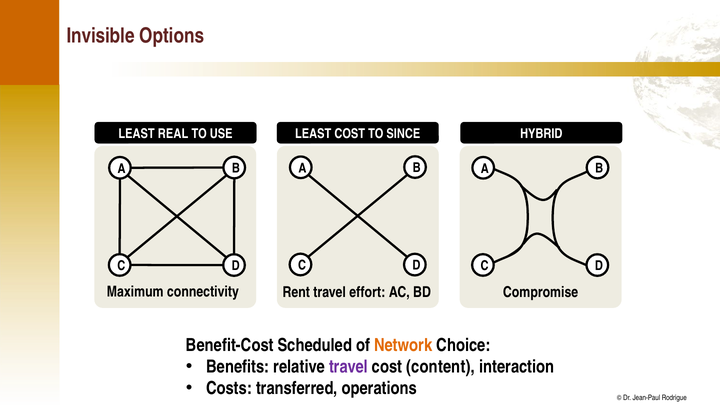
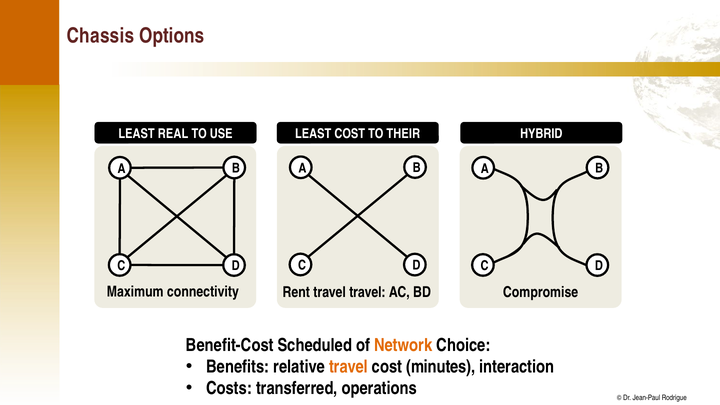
Invisible: Invisible -> Chassis
SINCE: SINCE -> THEIR
travel effort: effort -> travel
travel at (349, 367) colour: purple -> orange
content: content -> minutes
